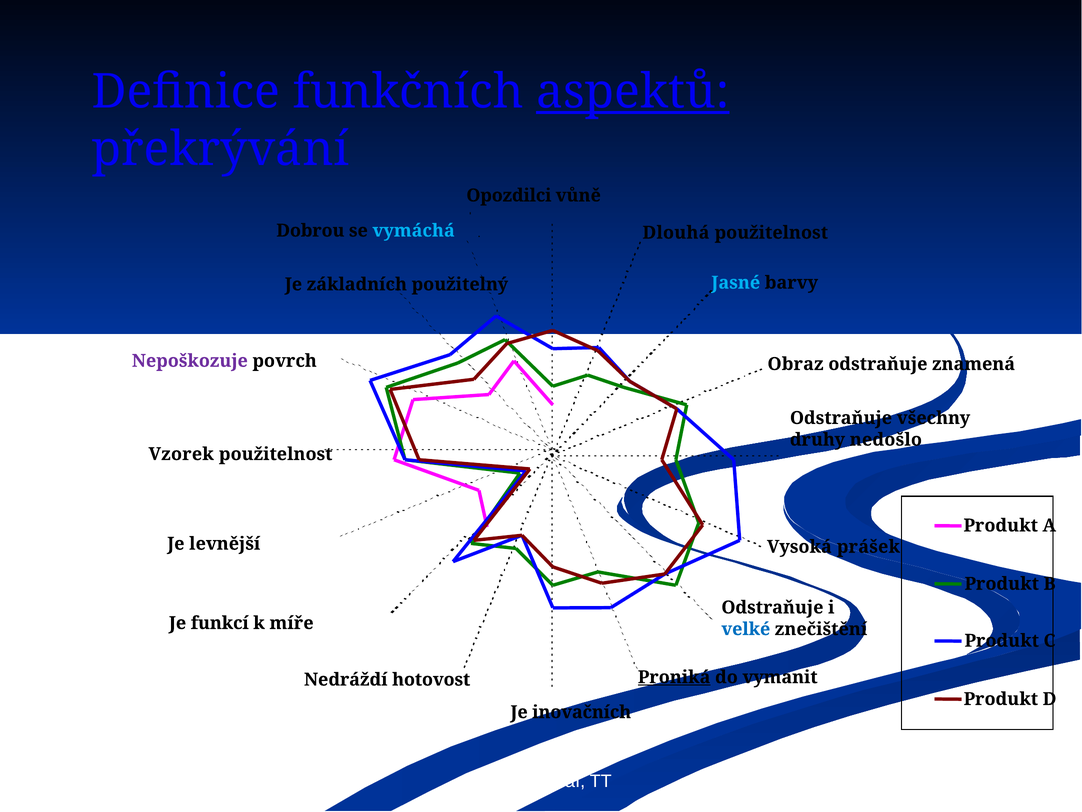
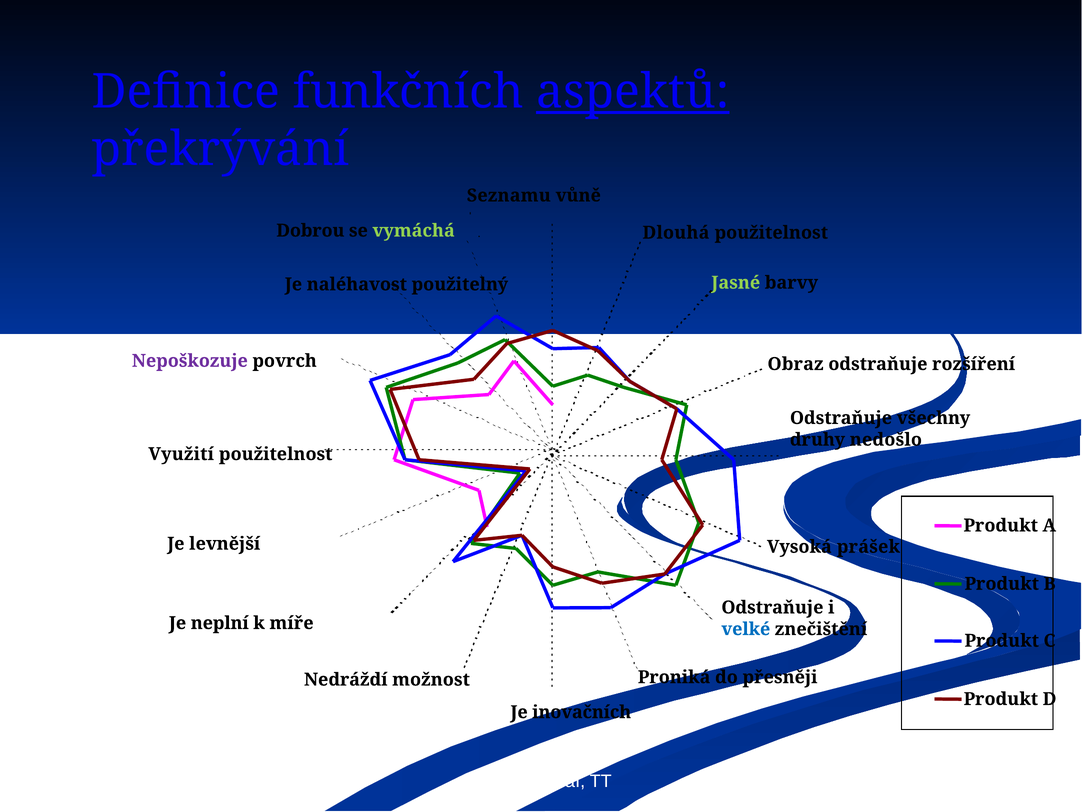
Opozdilci: Opozdilci -> Seznamu
vymáchá colour: light blue -> light green
Jasné colour: light blue -> light green
základních: základních -> naléhavost
znamená: znamená -> rozšíření
Vzorek: Vzorek -> Využití
funkcí: funkcí -> neplní
Proniká underline: present -> none
vymanit: vymanit -> přesněji
hotovost: hotovost -> možnost
